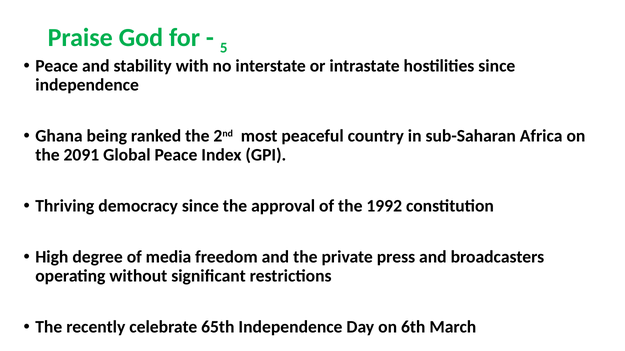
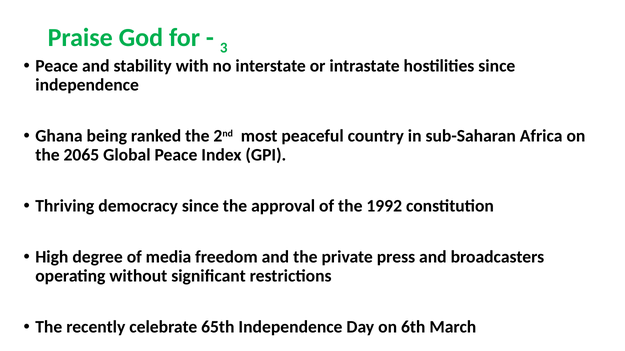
5: 5 -> 3
2091: 2091 -> 2065
